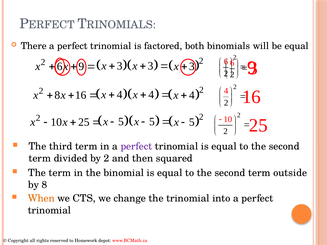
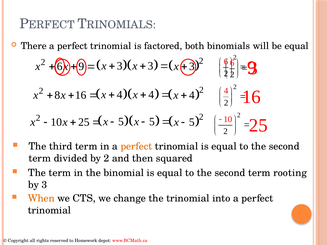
perfect at (136, 147) colour: purple -> orange
outside: outside -> rooting
by 8: 8 -> 3
